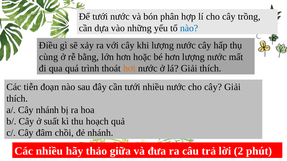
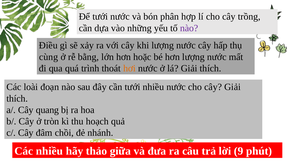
nào at (189, 28) colour: blue -> purple
tiễn: tiễn -> loài
Cây nhánh: nhánh -> quang
suất: suất -> tròn
2: 2 -> 9
